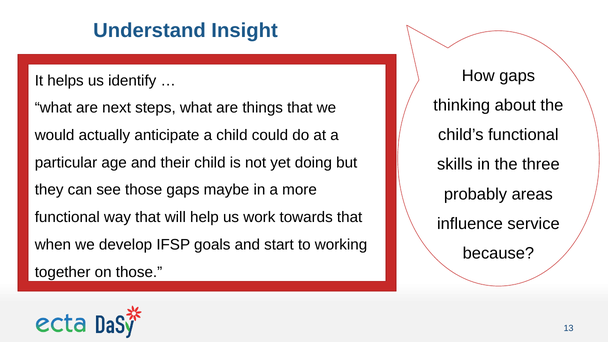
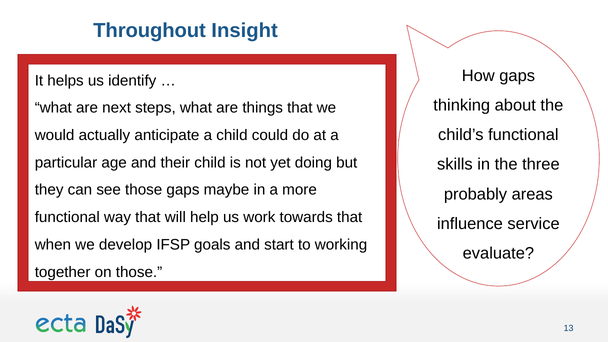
Understand: Understand -> Throughout
because: because -> evaluate
